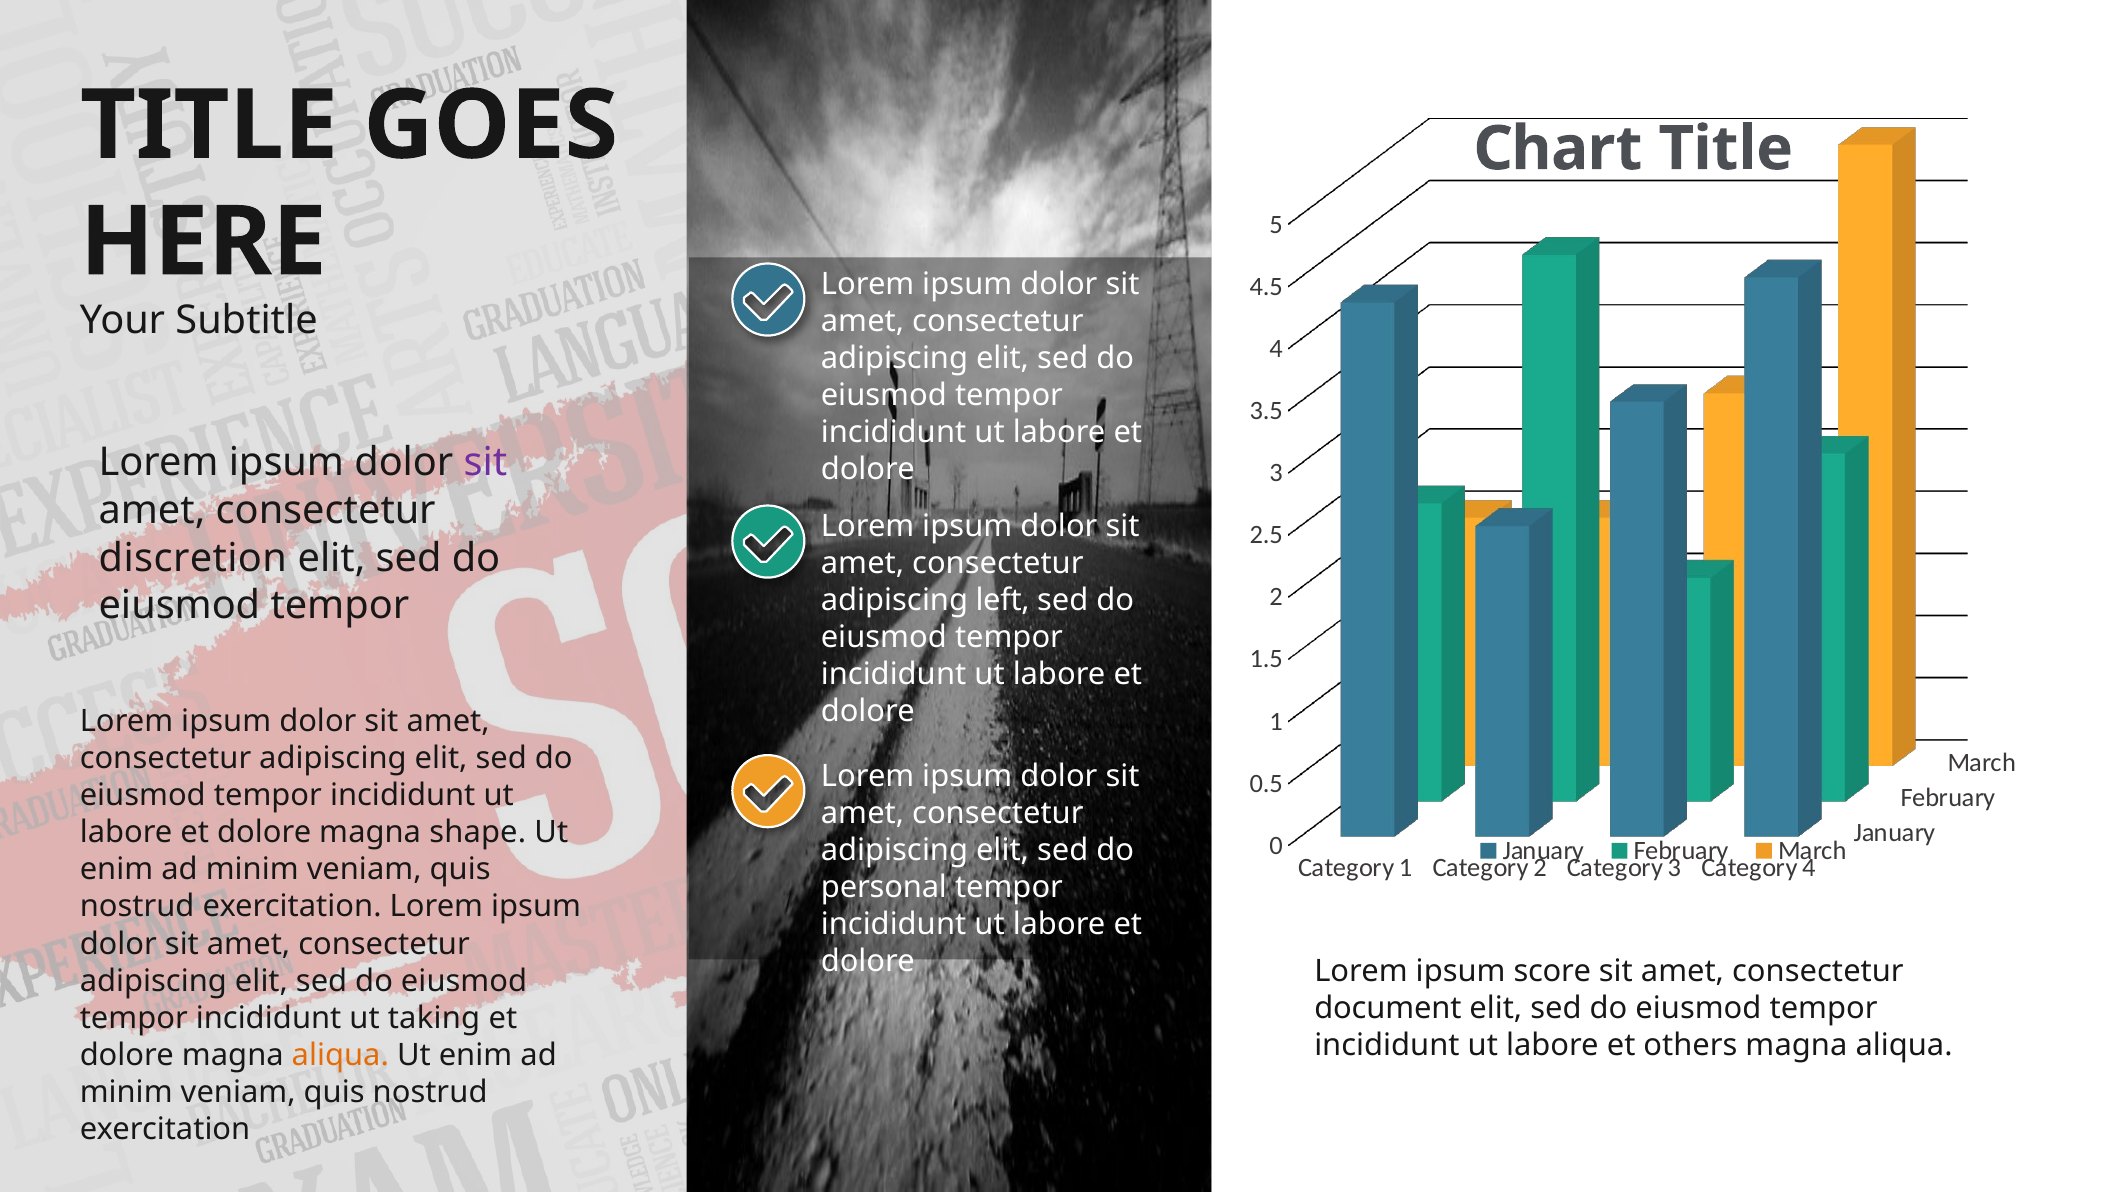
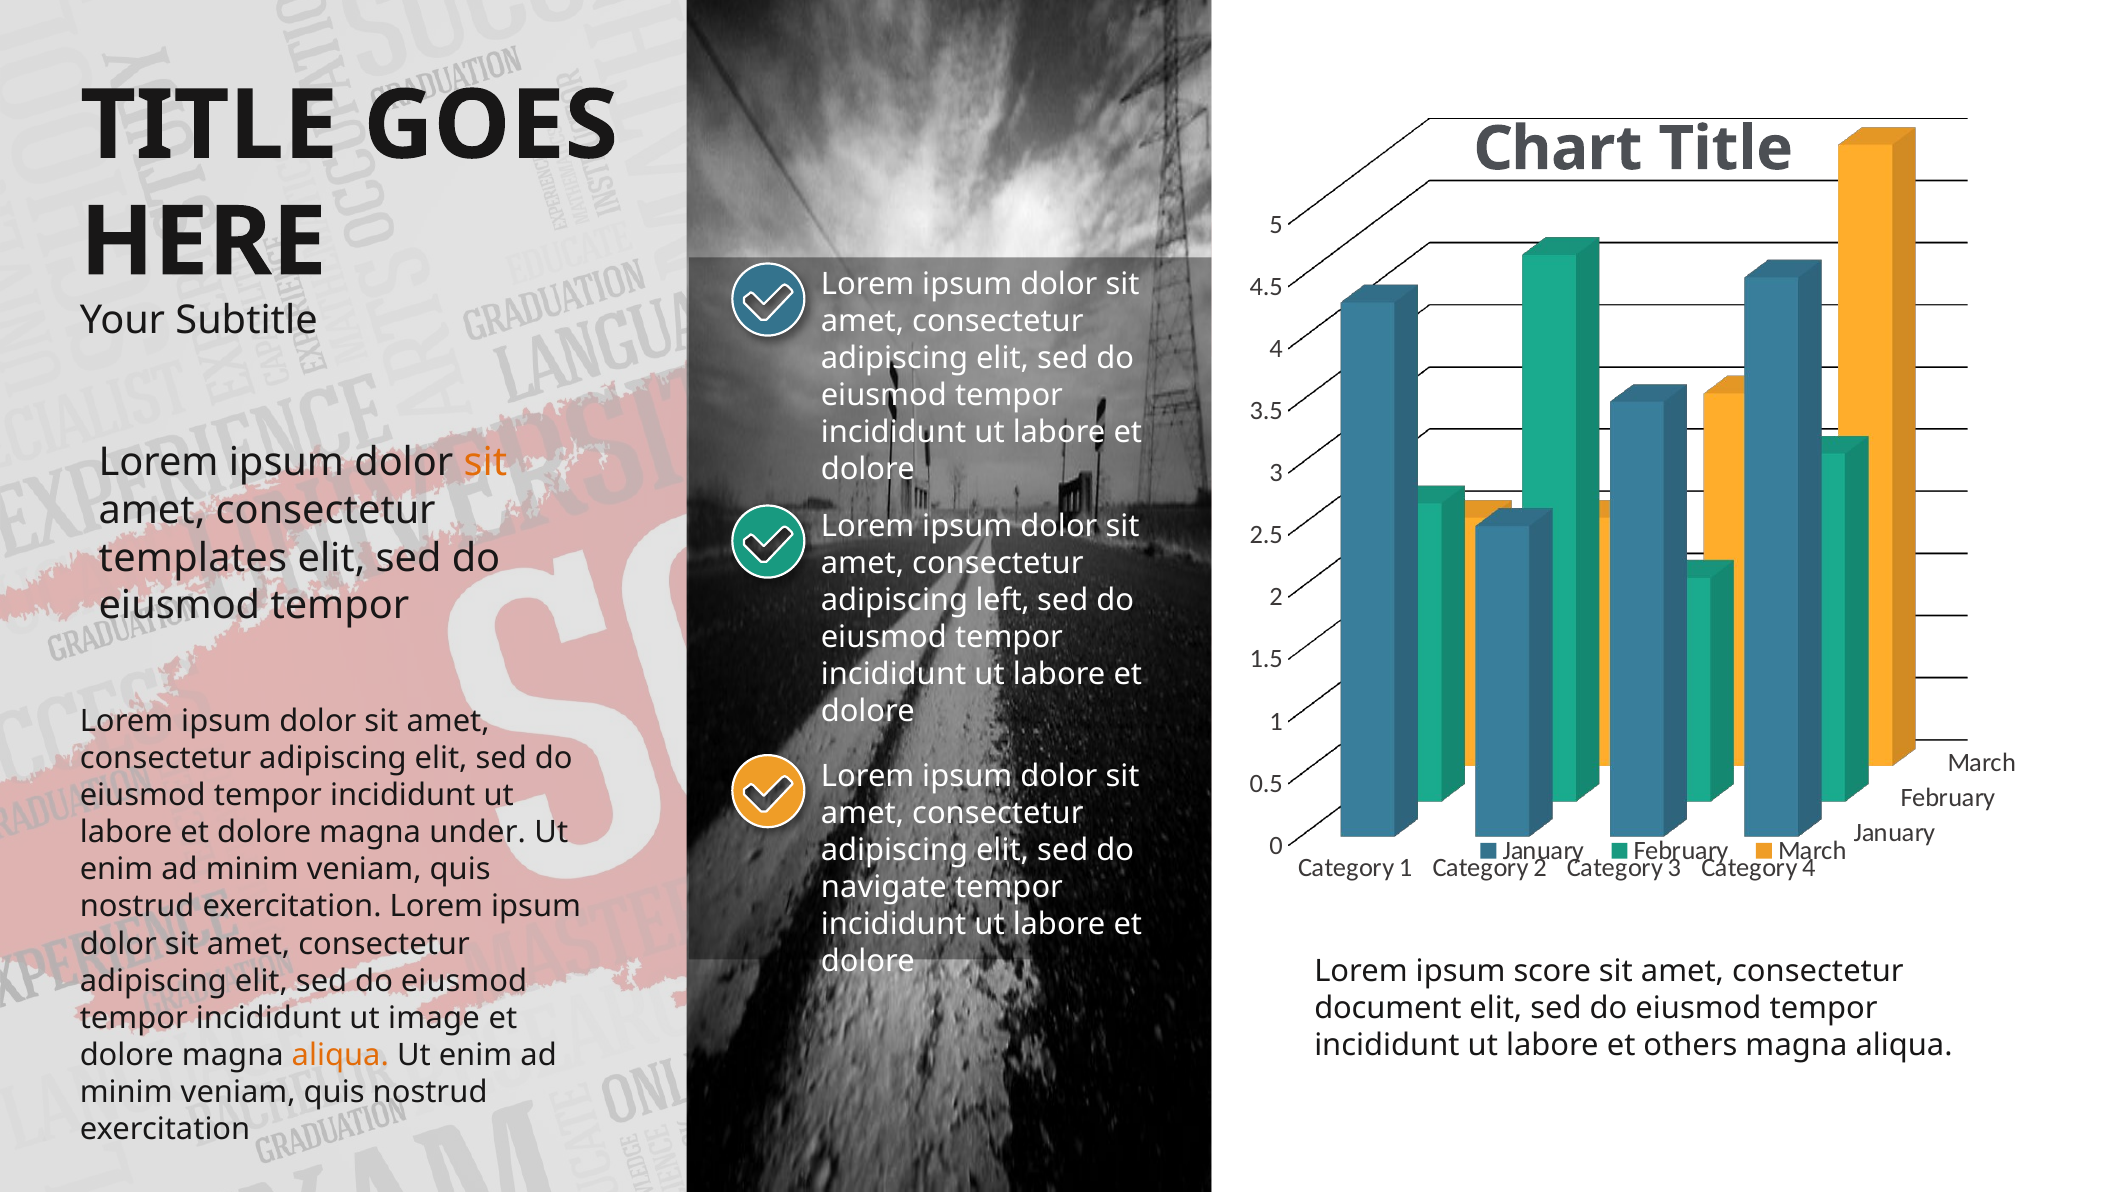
sit at (485, 462) colour: purple -> orange
discretion: discretion -> templates
shape: shape -> under
personal: personal -> navigate
taking: taking -> image
